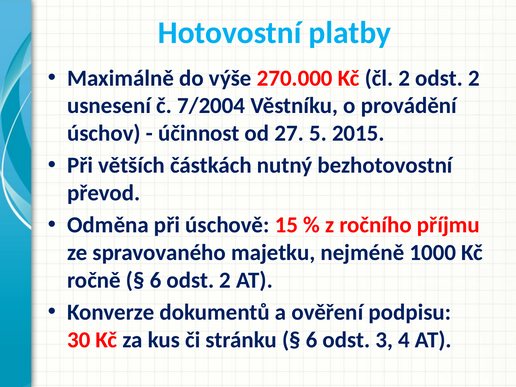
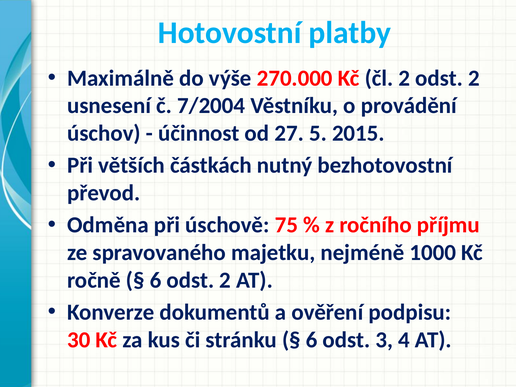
15: 15 -> 75
